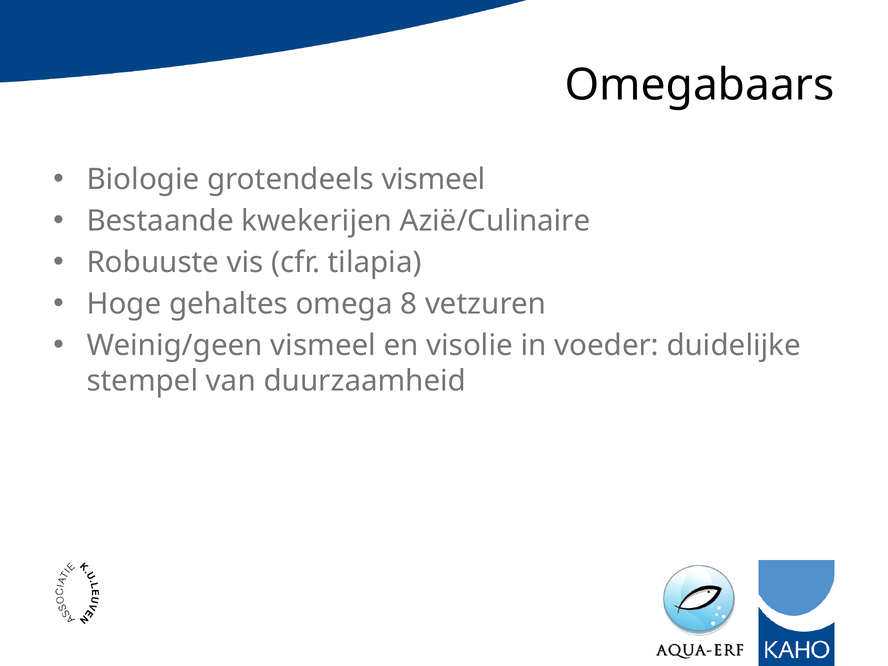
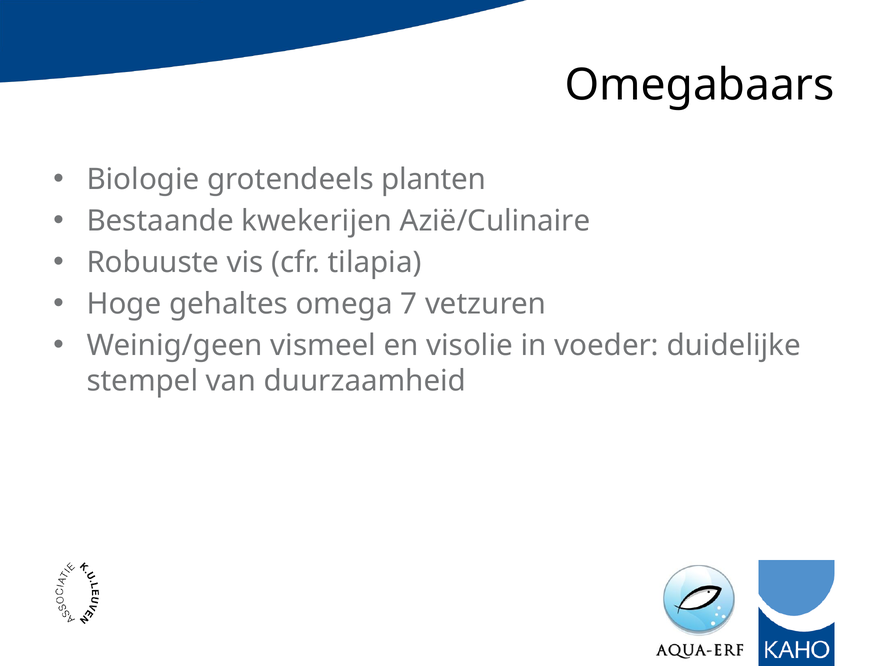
grotendeels vismeel: vismeel -> planten
8: 8 -> 7
